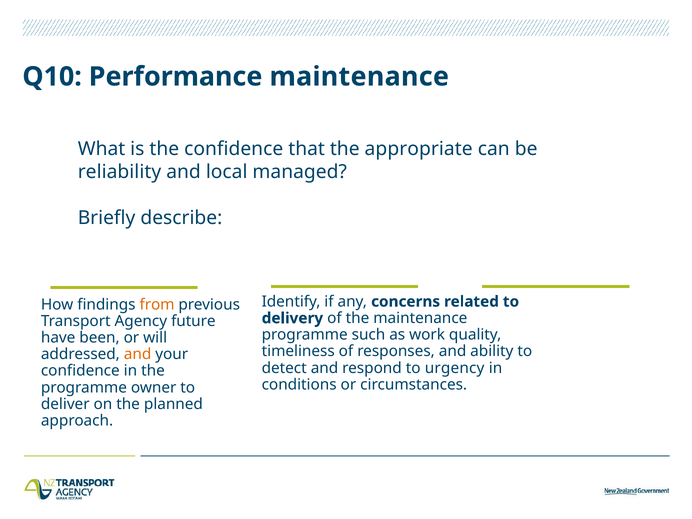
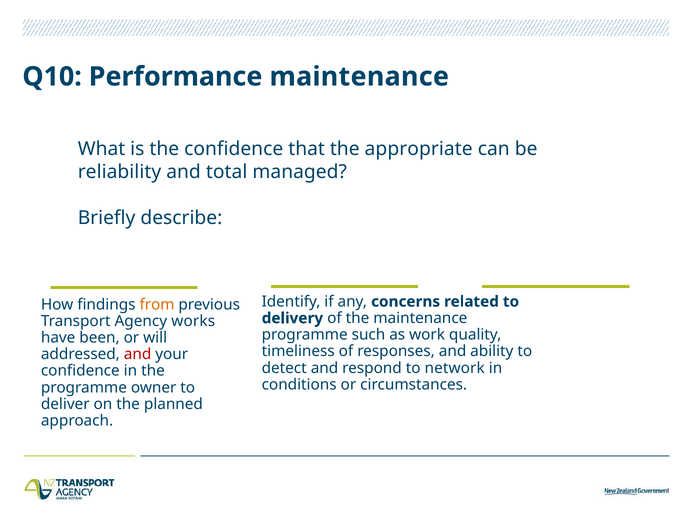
local: local -> total
future: future -> works
and at (138, 354) colour: orange -> red
urgency: urgency -> network
